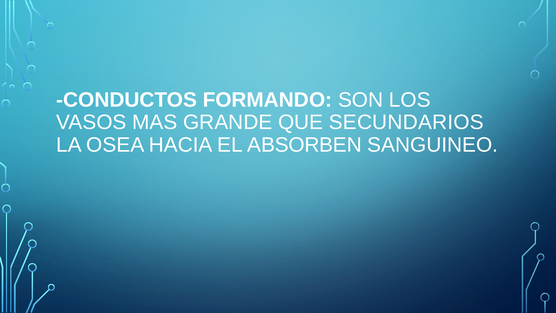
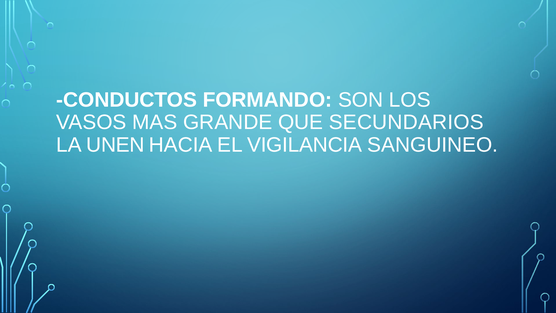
OSEA: OSEA -> UNEN
ABSORBEN: ABSORBEN -> VIGILANCIA
